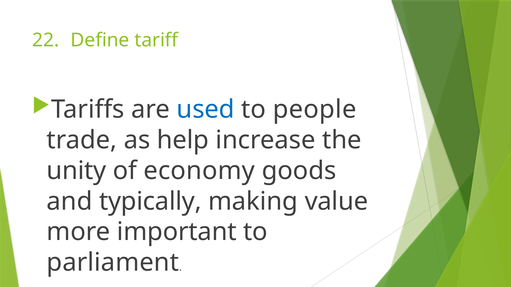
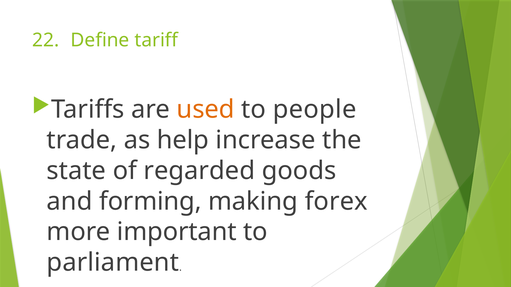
used colour: blue -> orange
unity: unity -> state
economy: economy -> regarded
typically: typically -> forming
value: value -> forex
